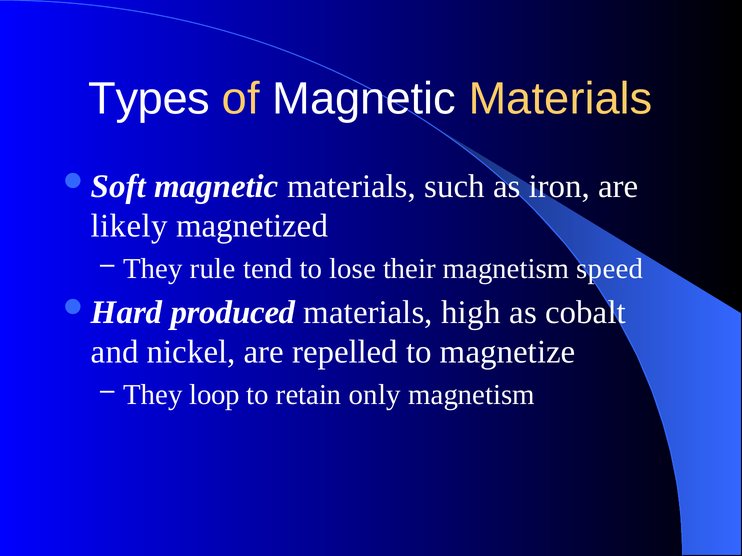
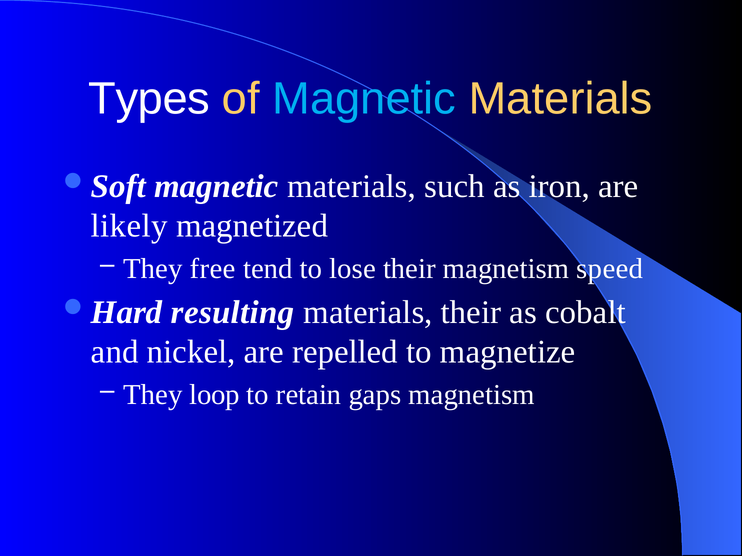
Magnetic at (364, 99) colour: white -> light blue
rule: rule -> free
produced: produced -> resulting
materials high: high -> their
only: only -> gaps
